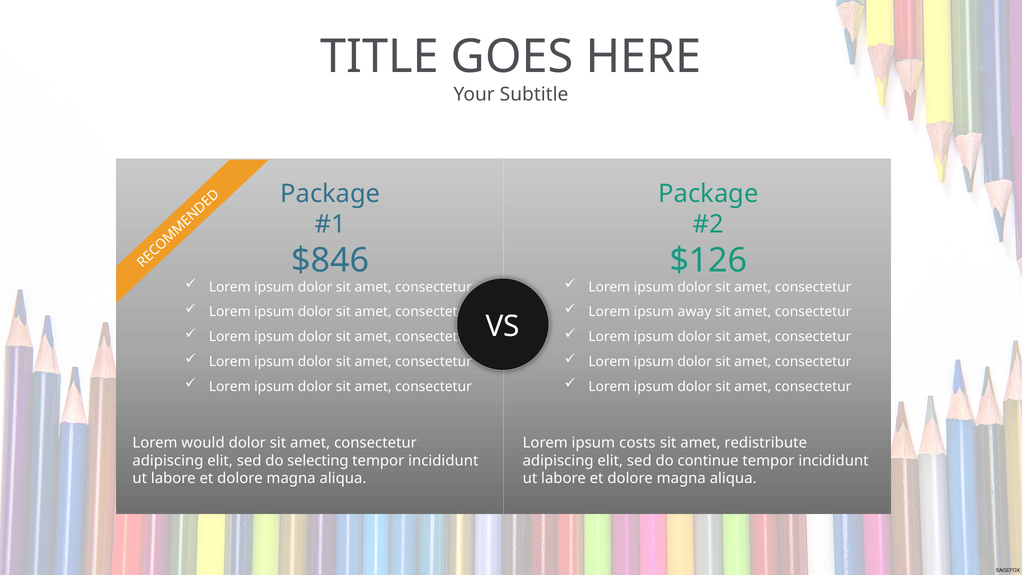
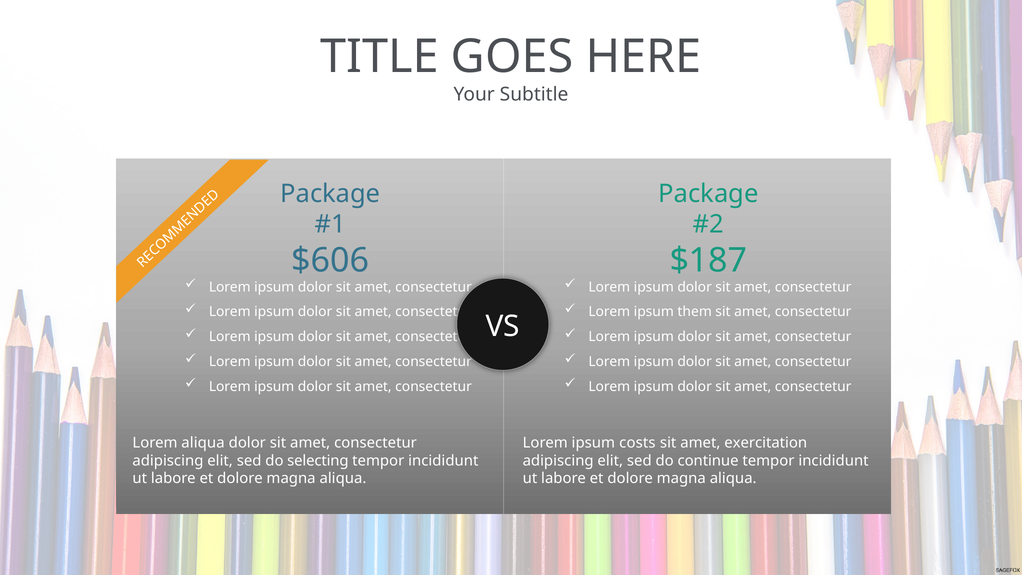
$846: $846 -> $606
$126: $126 -> $187
away: away -> them
Lorem would: would -> aliqua
redistribute: redistribute -> exercitation
